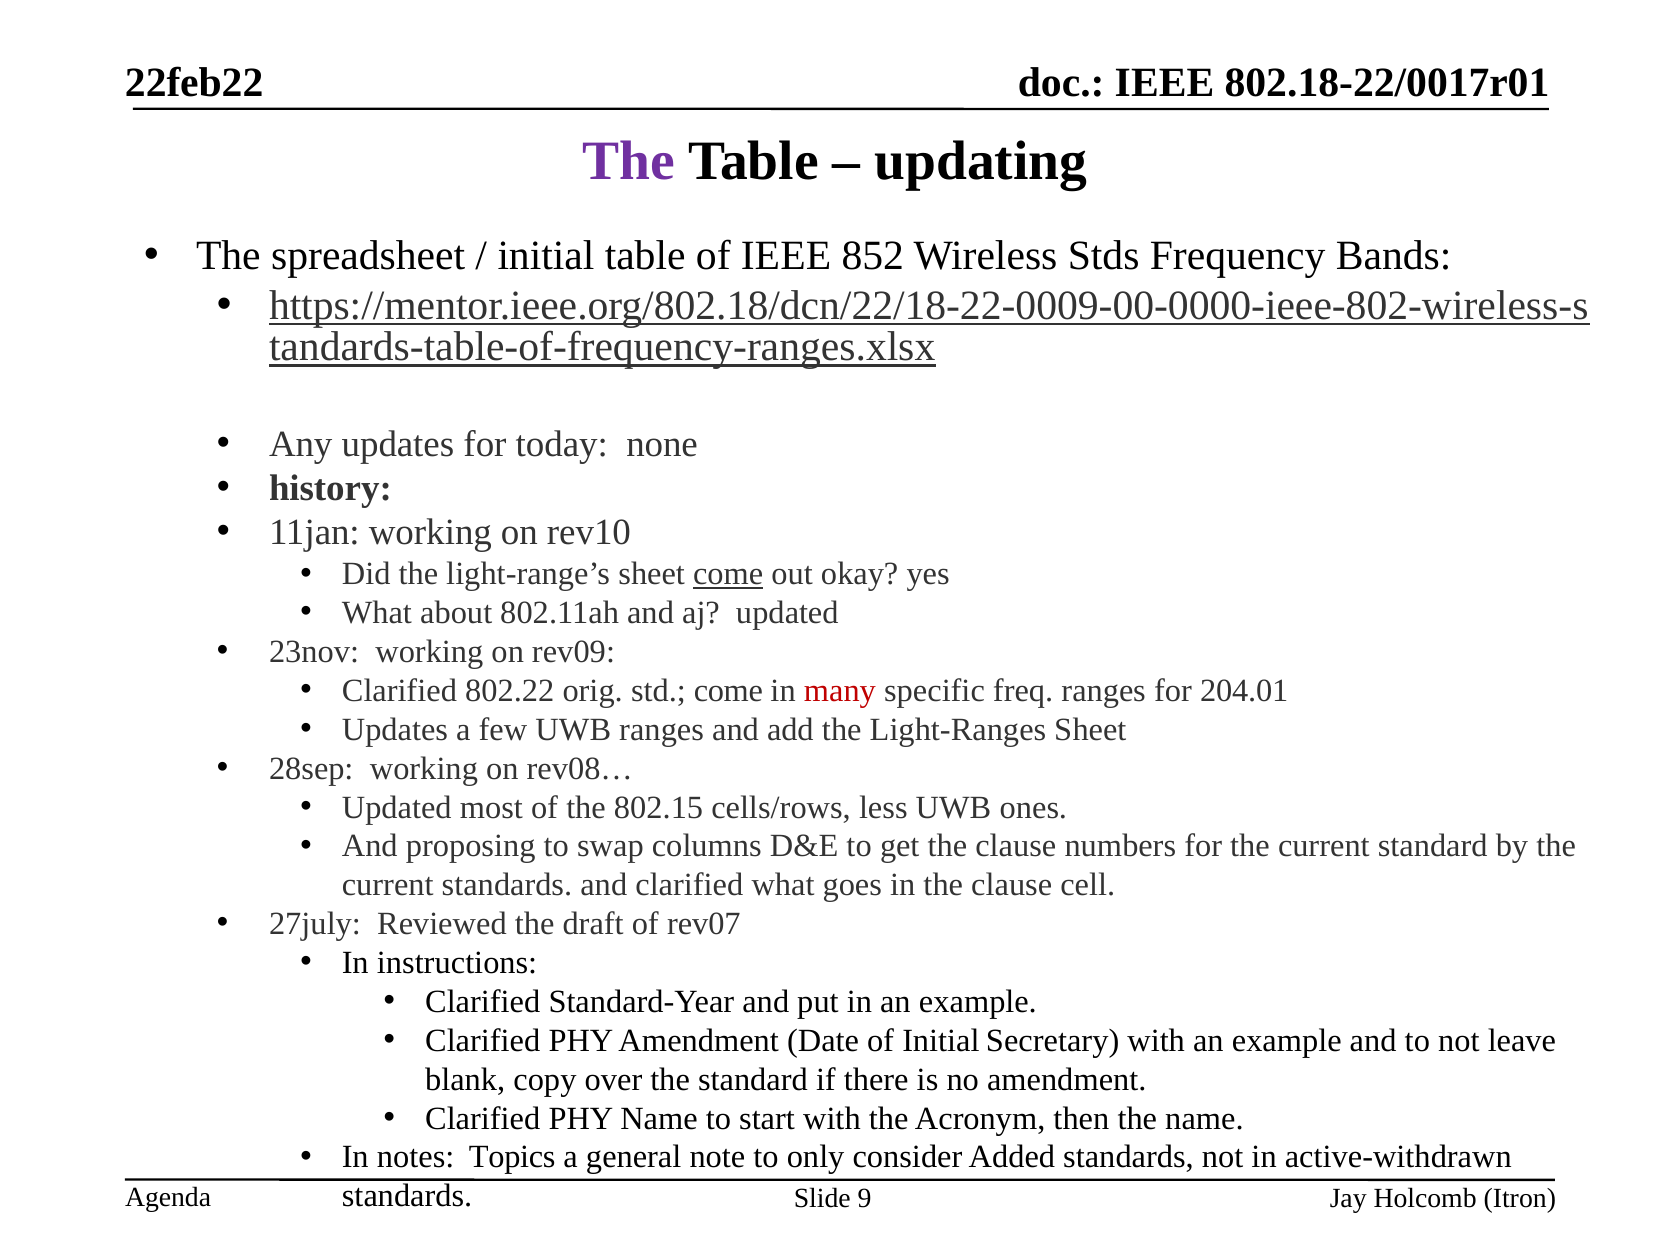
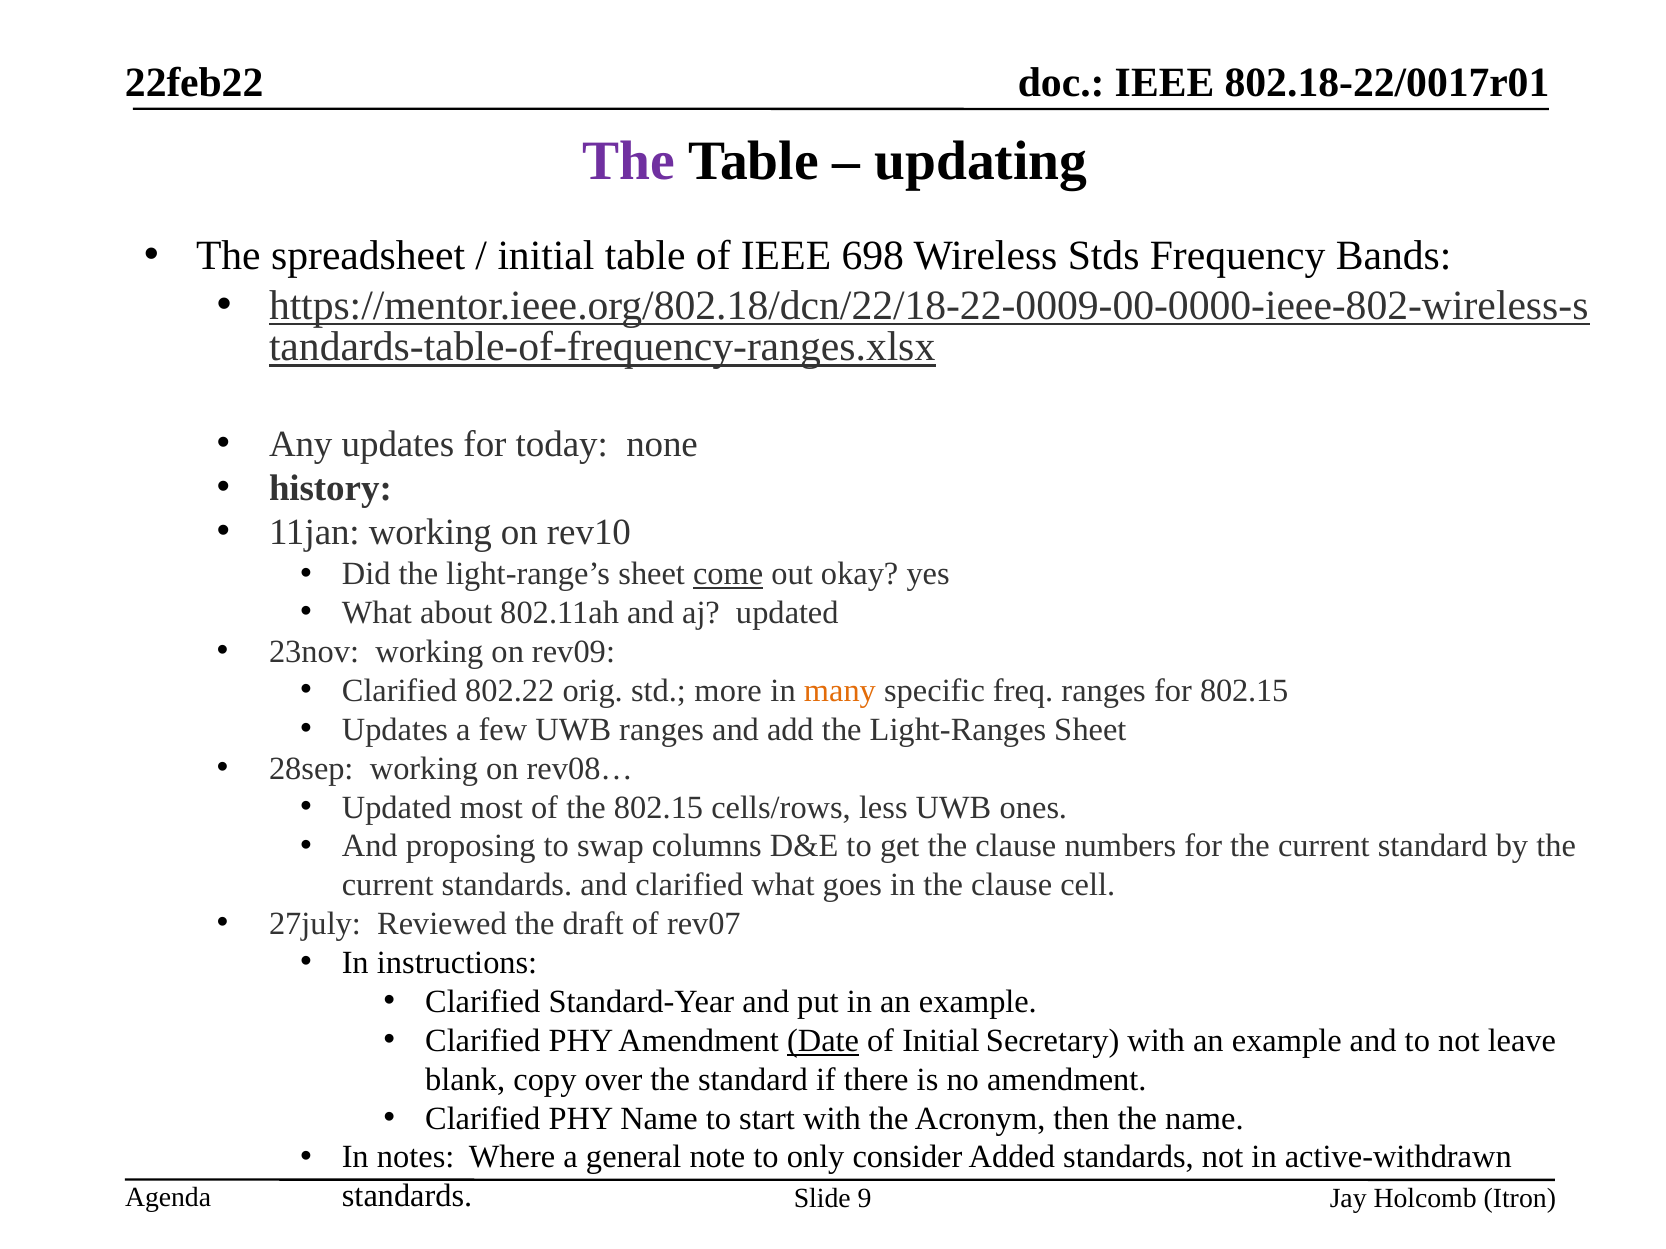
852: 852 -> 698
std come: come -> more
many colour: red -> orange
for 204.01: 204.01 -> 802.15
Date underline: none -> present
Topics: Topics -> Where
